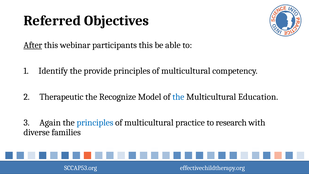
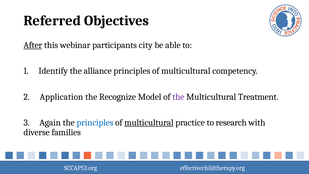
participants this: this -> city
provide: provide -> alliance
Therapeutic: Therapeutic -> Application
the at (178, 97) colour: blue -> purple
Education: Education -> Treatment
multicultural at (149, 123) underline: none -> present
